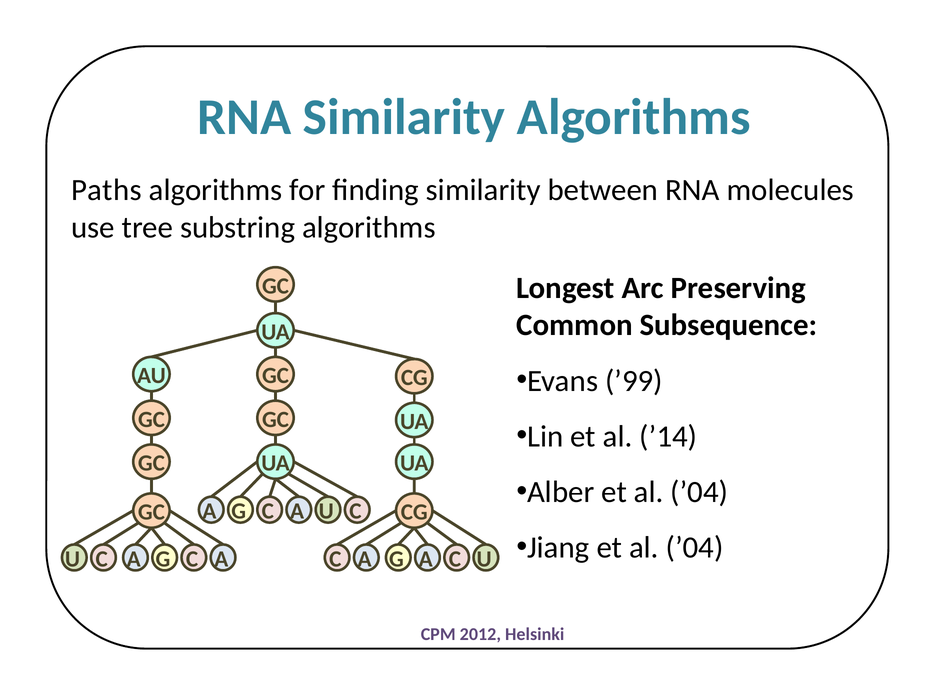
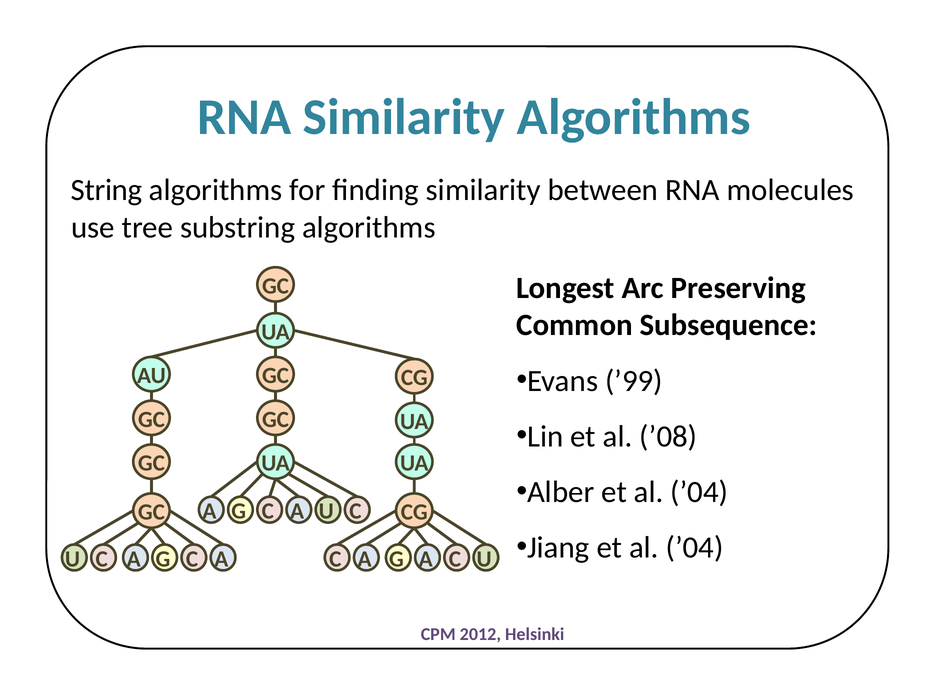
Paths: Paths -> String
’14: ’14 -> ’08
